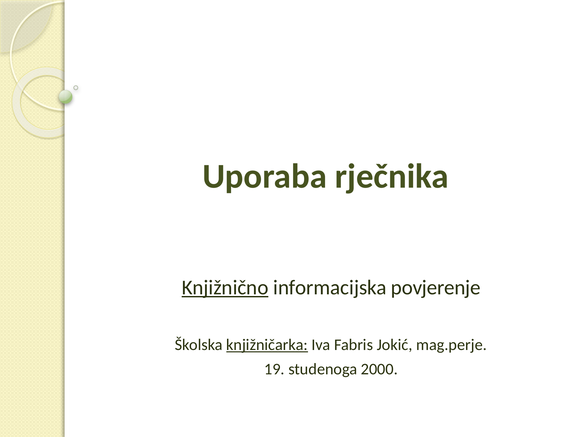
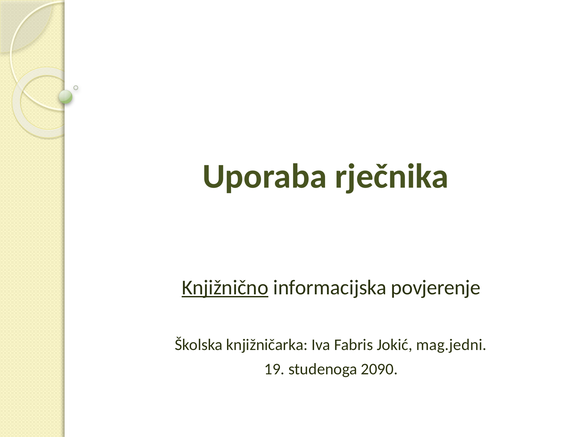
knjižničarka underline: present -> none
mag.perje: mag.perje -> mag.jedni
2000: 2000 -> 2090
